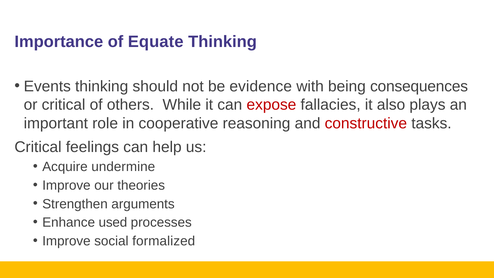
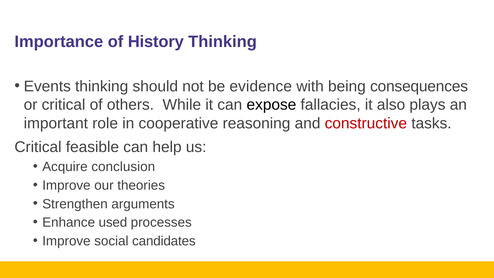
Equate: Equate -> History
expose colour: red -> black
feelings: feelings -> feasible
undermine: undermine -> conclusion
formalized: formalized -> candidates
